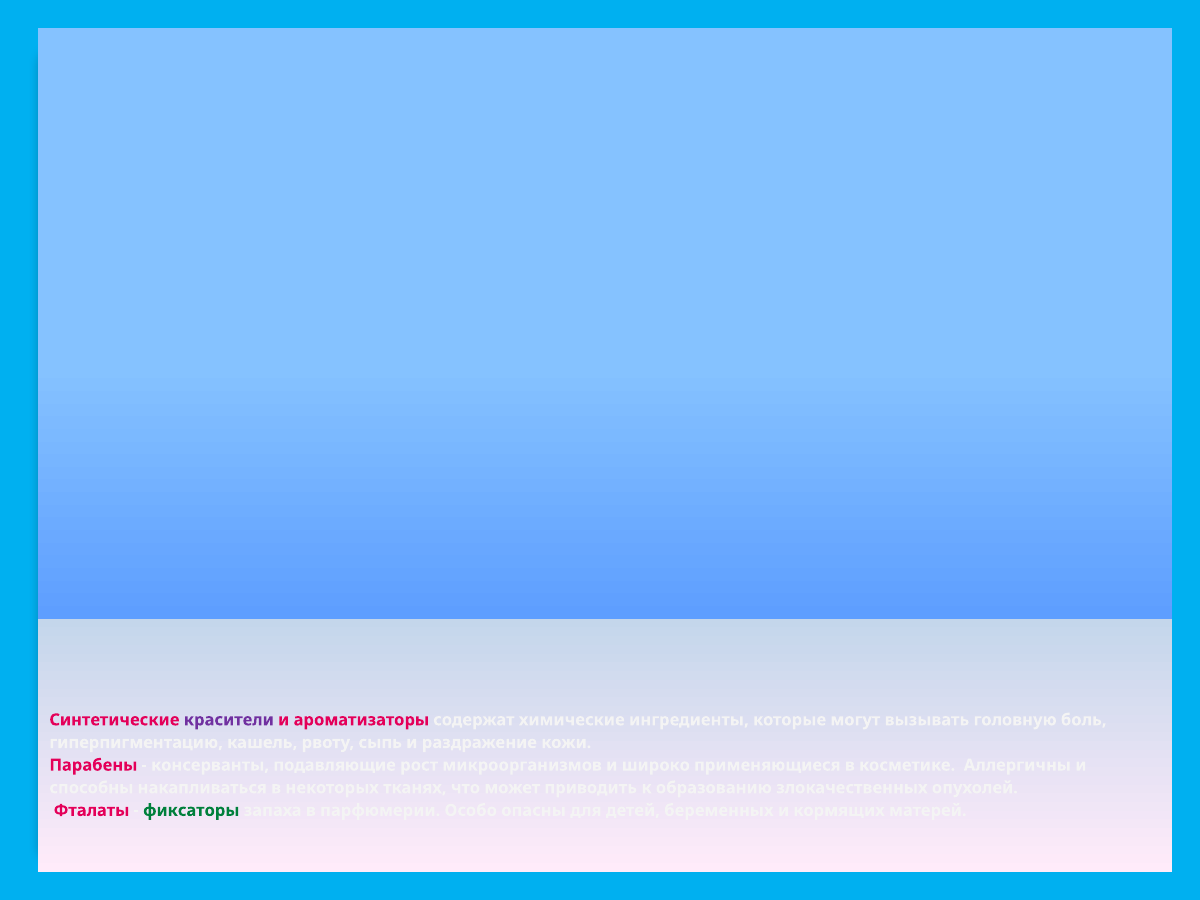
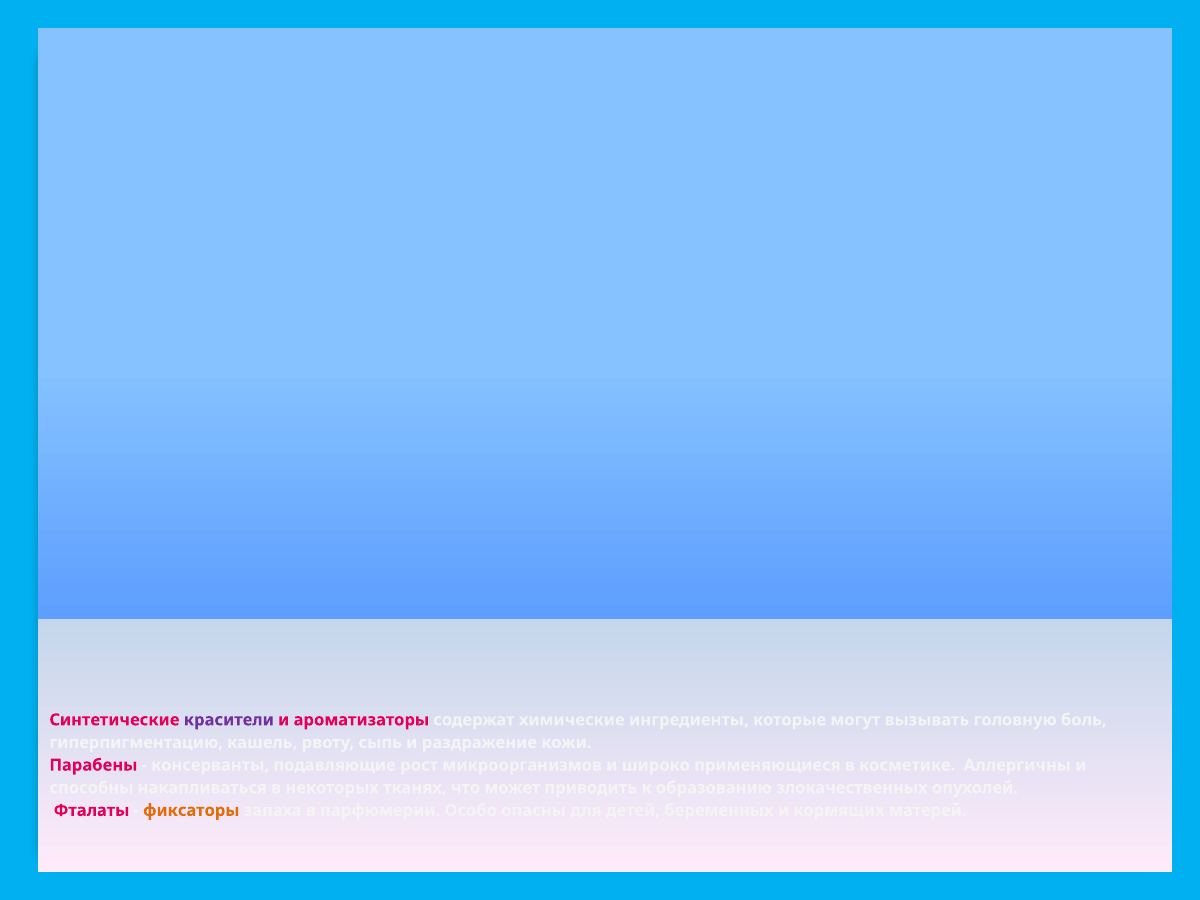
фиксаторы colour: green -> orange
